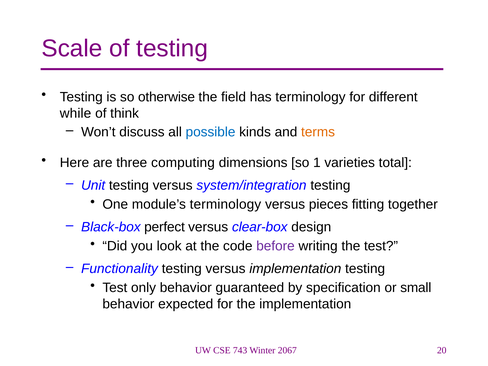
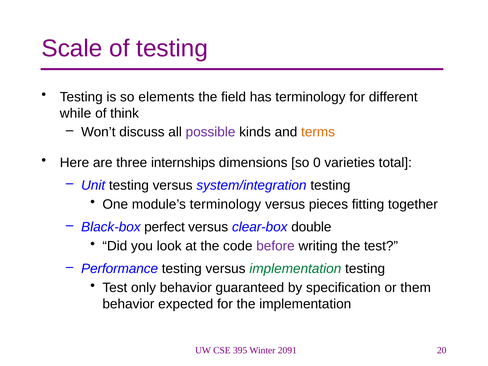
otherwise: otherwise -> elements
possible colour: blue -> purple
computing: computing -> internships
1: 1 -> 0
design: design -> double
Functionality: Functionality -> Performance
implementation at (295, 269) colour: black -> green
small: small -> them
743: 743 -> 395
2067: 2067 -> 2091
